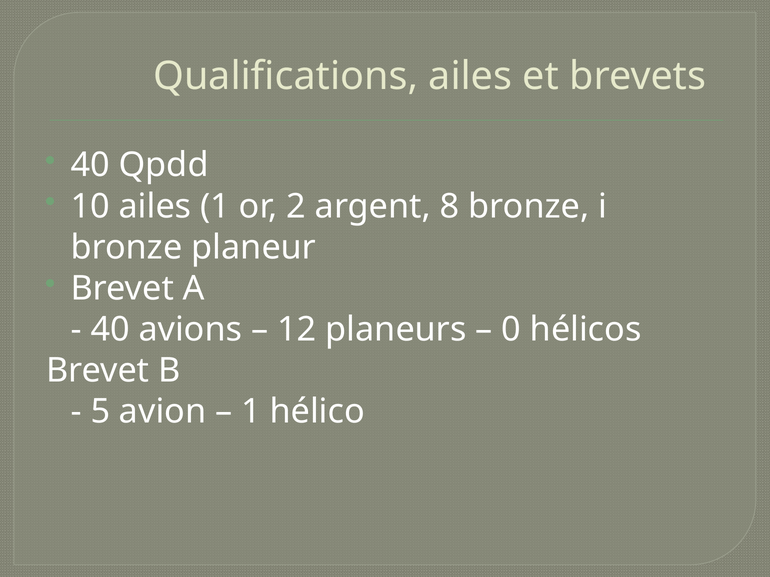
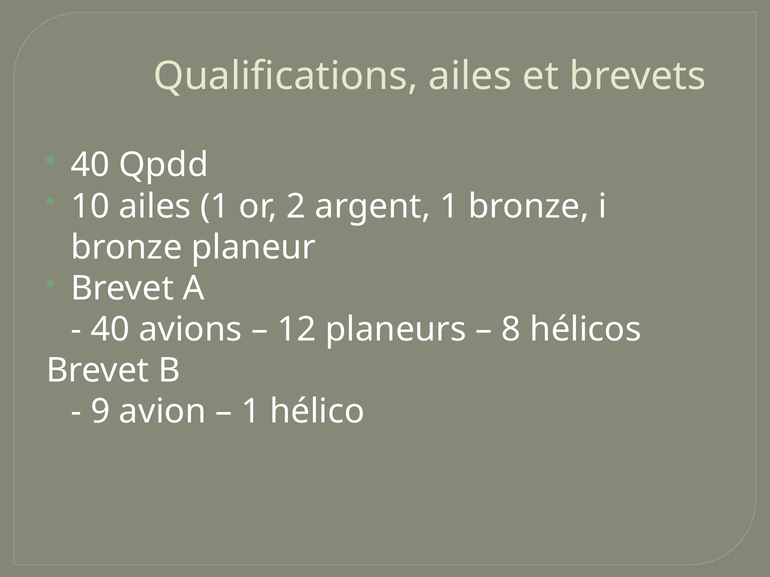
argent 8: 8 -> 1
0: 0 -> 8
5: 5 -> 9
